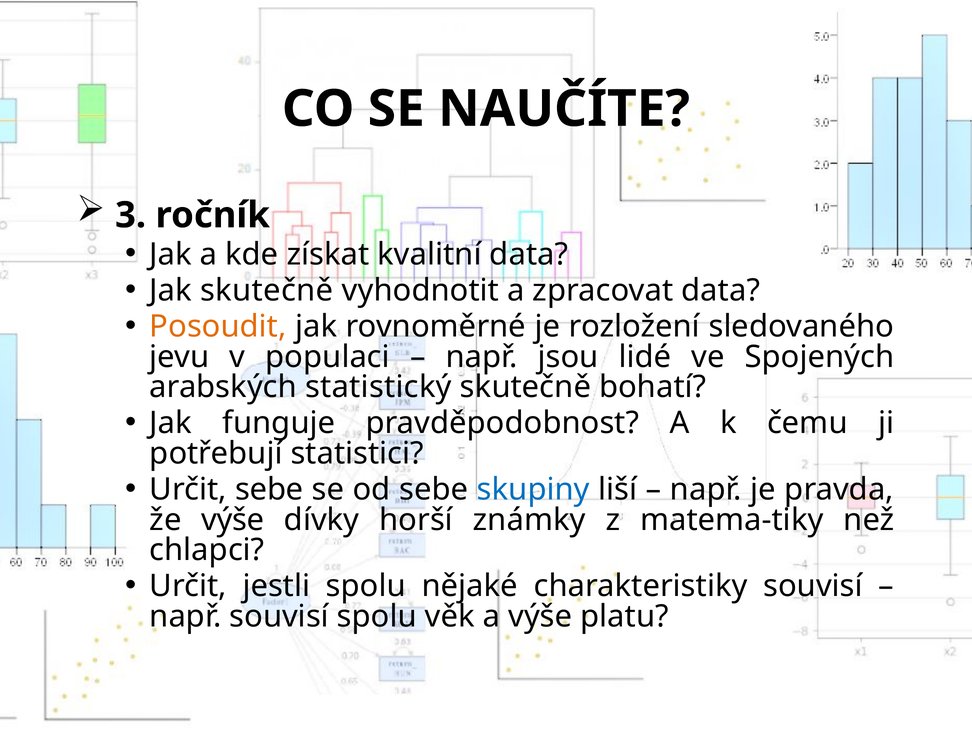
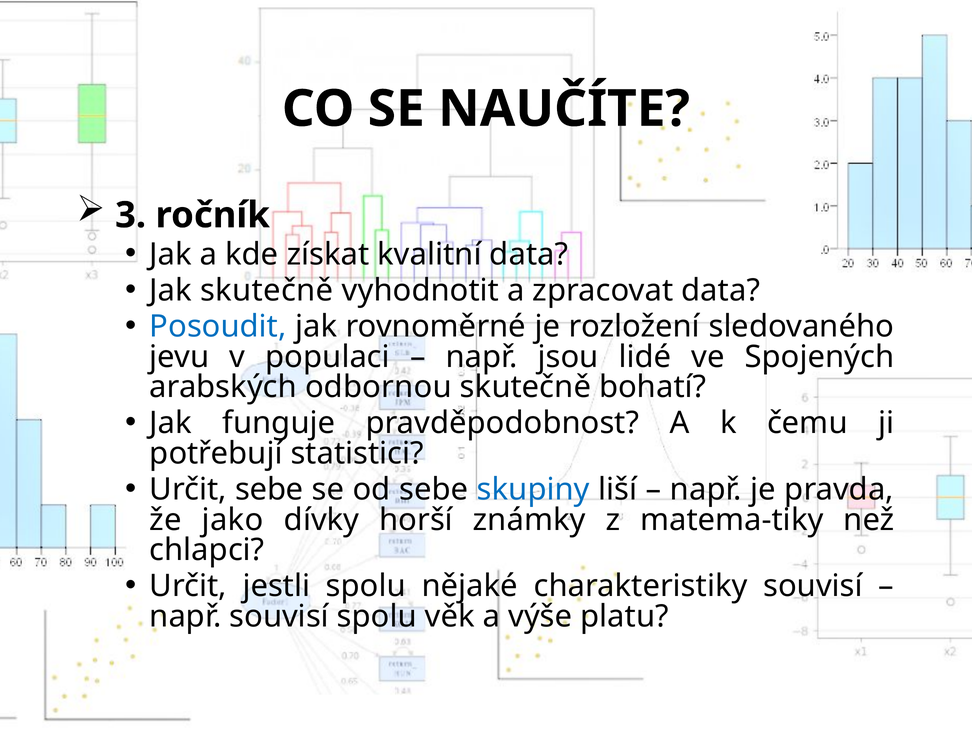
Posoudit colour: orange -> blue
statistický: statistický -> odbornou
že výše: výše -> jako
